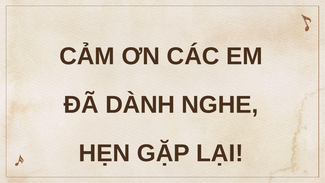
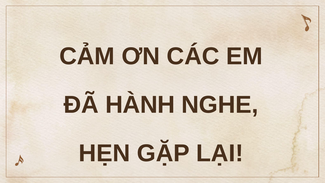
DÀNH: DÀNH -> HÀNH
